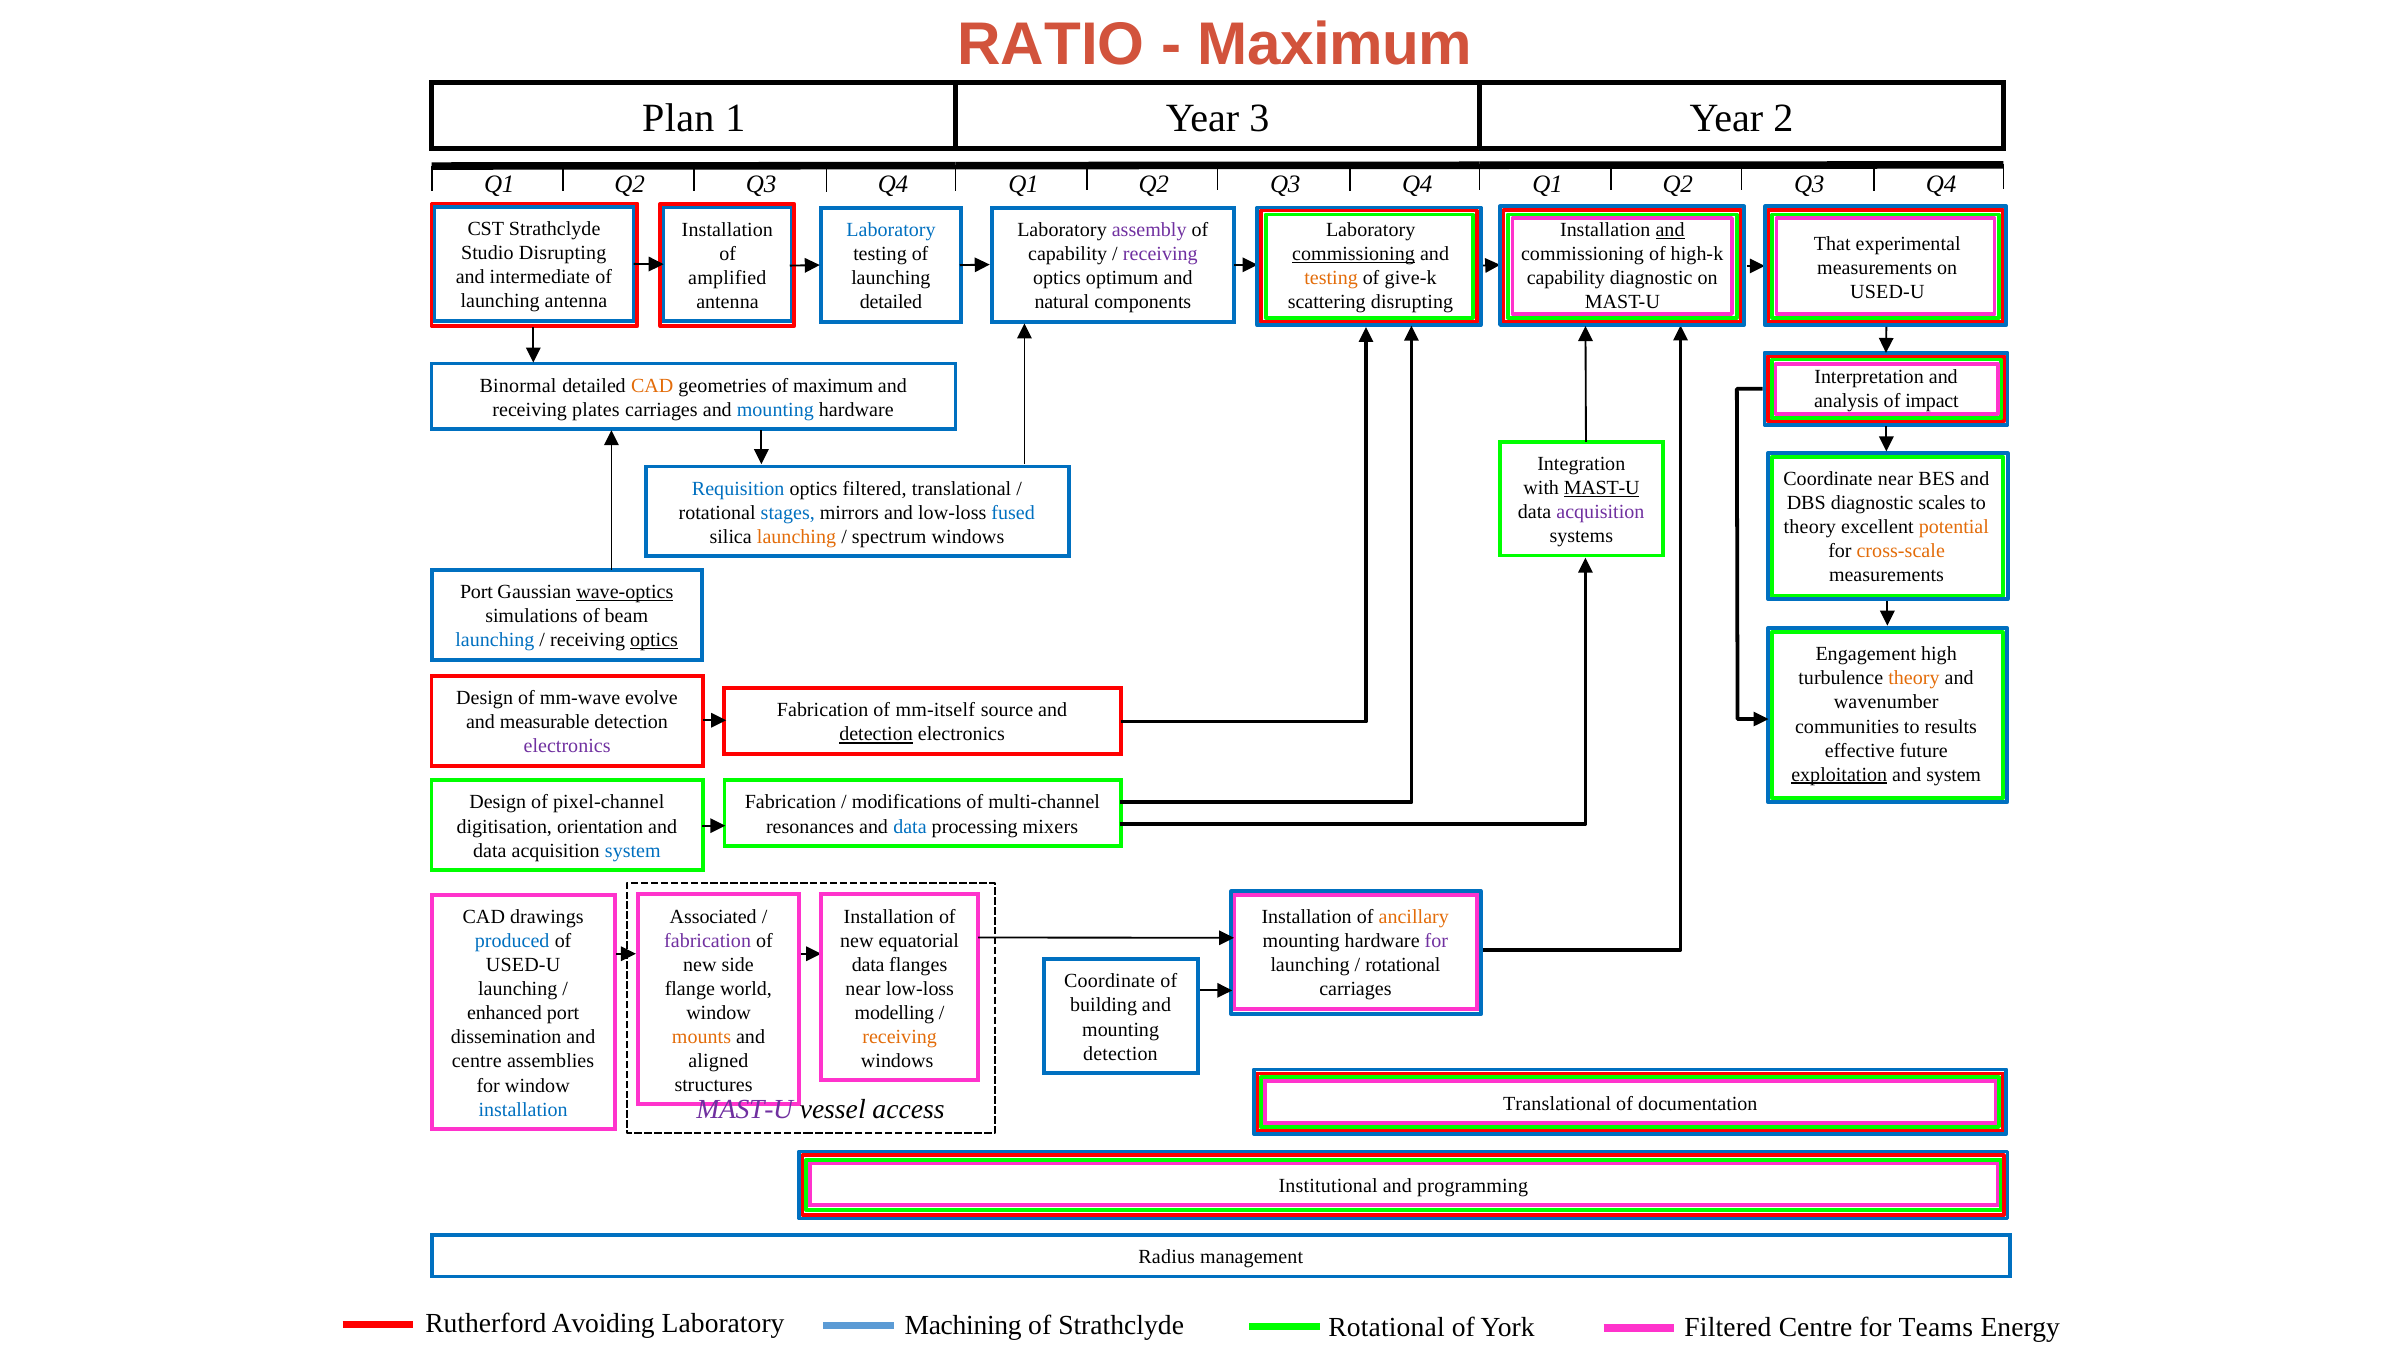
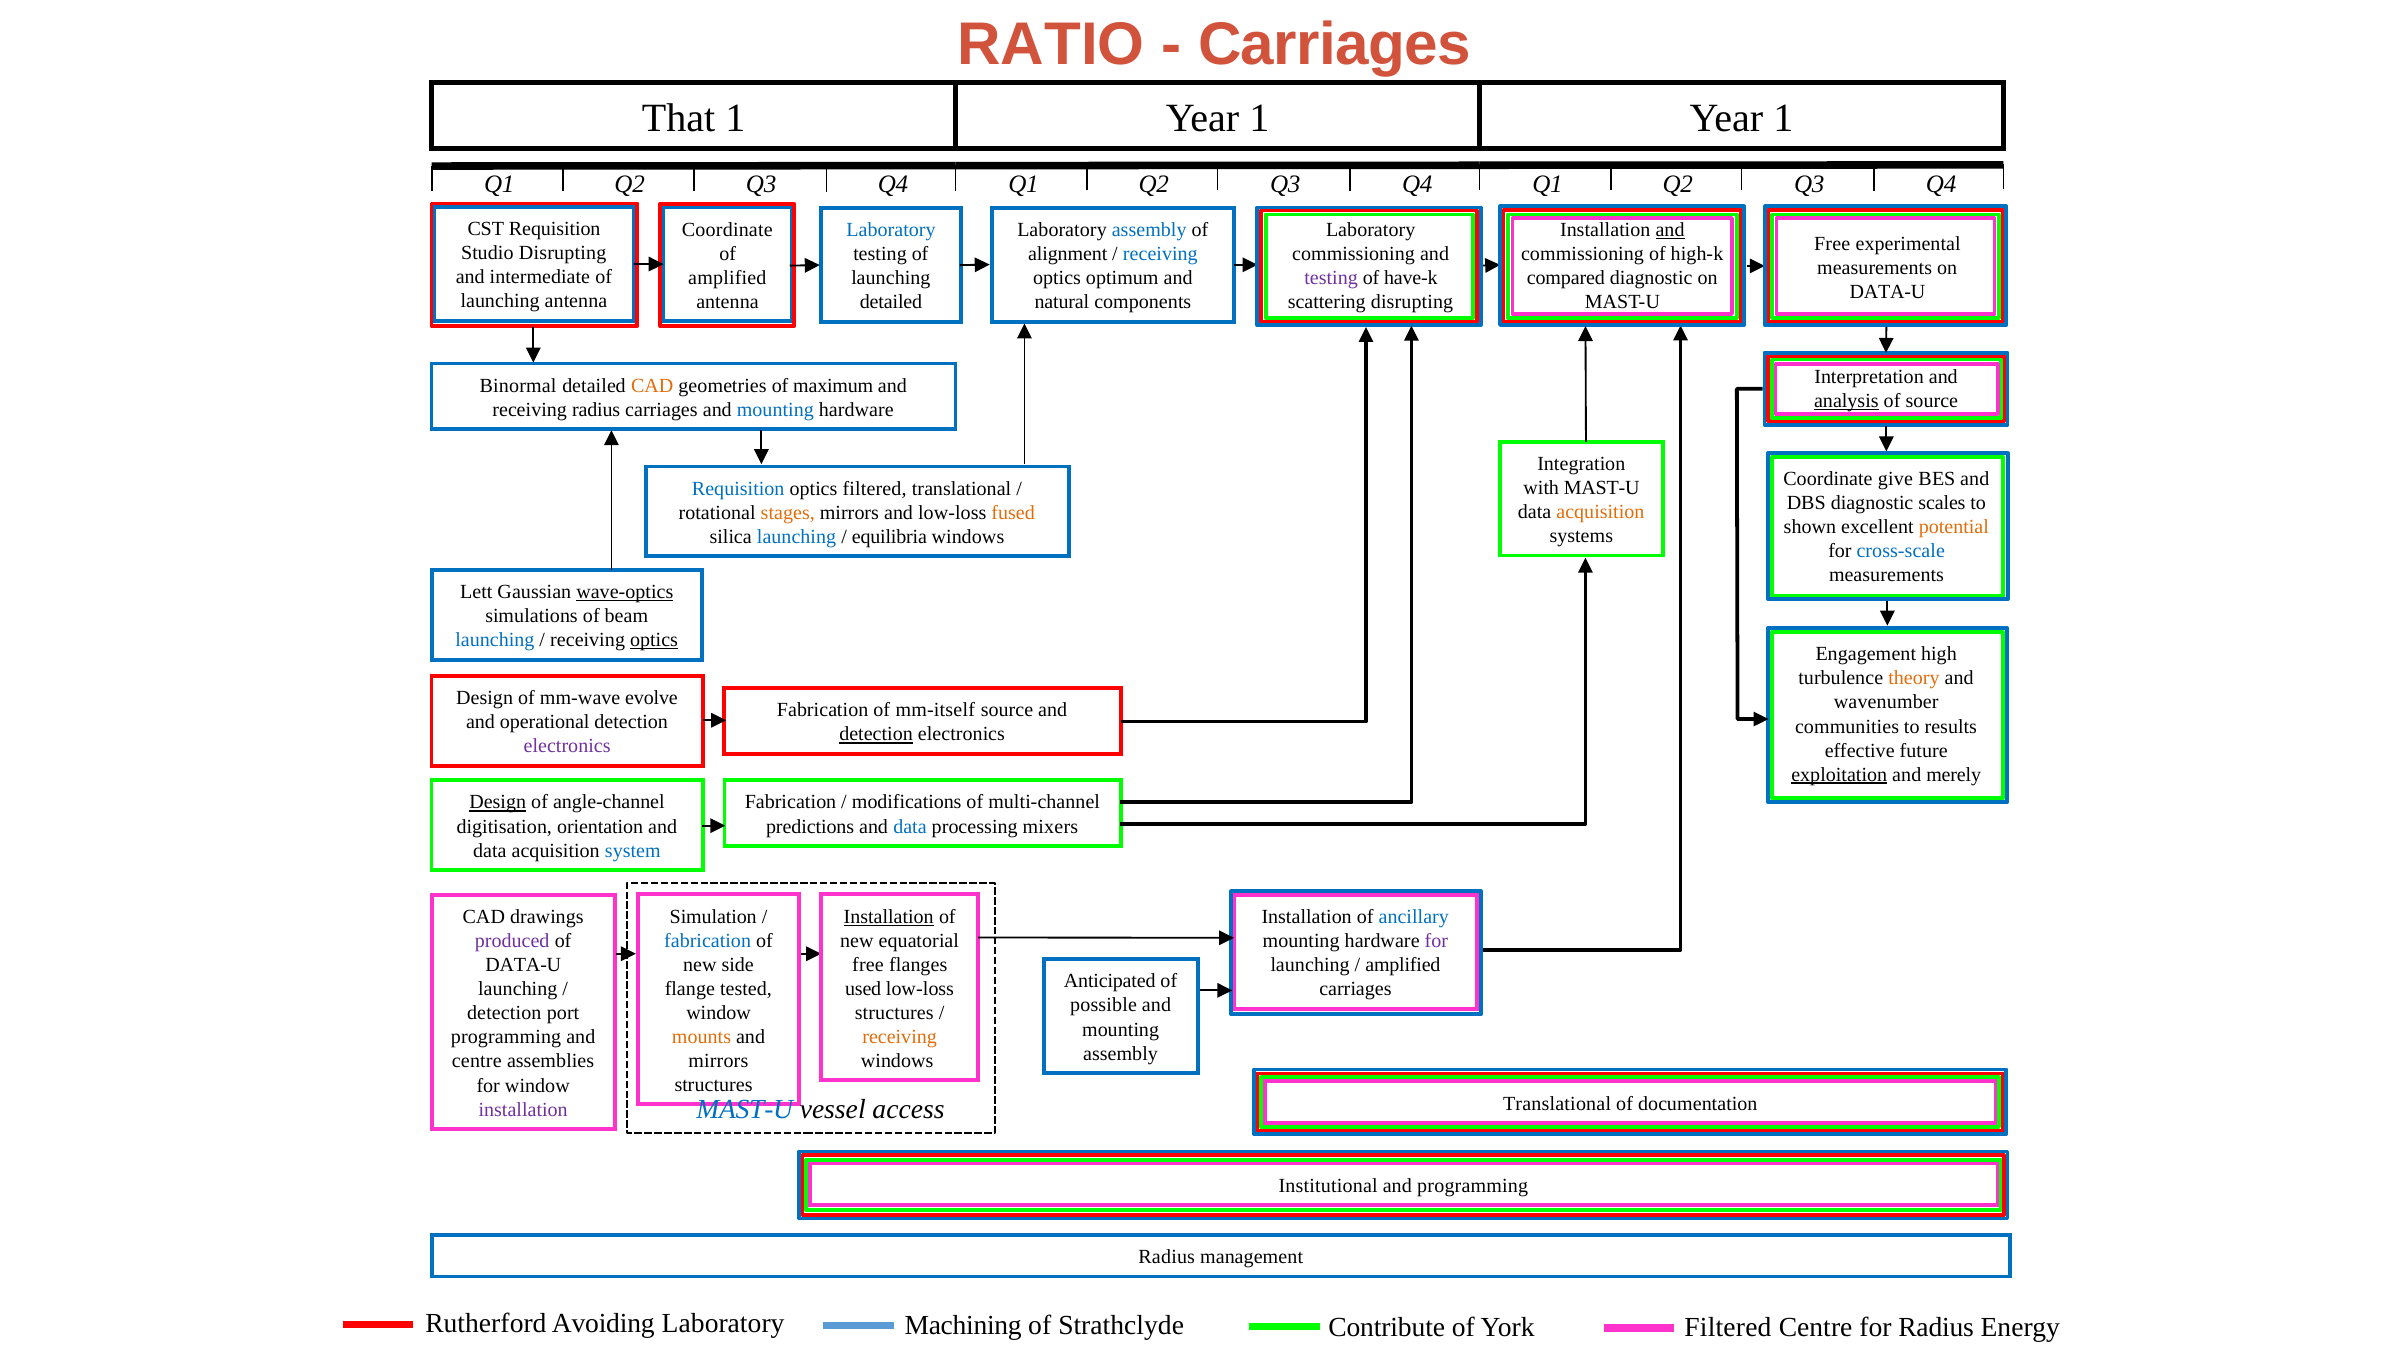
Maximum at (1335, 45): Maximum -> Carriages
Plan: Plan -> That
3 at (1259, 119): 3 -> 1
2 at (1783, 118): 2 -> 1
CST Strathclyde: Strathclyde -> Requisition
Installation at (727, 230): Installation -> Coordinate
assembly at (1149, 230) colour: purple -> blue
That at (1832, 244): That -> Free
capability at (1068, 254): capability -> alignment
receiving at (1160, 254) colour: purple -> blue
commissioning at (1354, 254) underline: present -> none
testing at (1331, 278) colour: orange -> purple
give-k: give-k -> have-k
capability at (1566, 278): capability -> compared
USED-U at (1887, 292): USED-U -> DATA-U
analysis underline: none -> present
of impact: impact -> source
receiving plates: plates -> radius
Coordinate near: near -> give
MAST-U at (1602, 488) underline: present -> none
acquisition at (1600, 512) colour: purple -> orange
stages colour: blue -> orange
fused colour: blue -> orange
theory at (1810, 527): theory -> shown
launching at (797, 537) colour: orange -> blue
spectrum: spectrum -> equilibria
cross-scale colour: orange -> blue
Port at (476, 592): Port -> Lett
measurable: measurable -> operational
and system: system -> merely
Design at (498, 802) underline: none -> present
pixel-channel: pixel-channel -> angle-channel
resonances: resonances -> predictions
Installation at (889, 917) underline: none -> present
Associated: Associated -> Simulation
ancillary colour: orange -> blue
fabrication at (708, 941) colour: purple -> blue
produced colour: blue -> purple
data at (868, 965): data -> free
USED-U at (523, 965): USED-U -> DATA-U
rotational at (1403, 965): rotational -> amplified
Coordinate at (1110, 981): Coordinate -> Anticipated
world: world -> tested
near at (863, 989): near -> used
building: building -> possible
modelling at (894, 1013): modelling -> structures
enhanced at (504, 1013): enhanced -> detection
dissemination at (506, 1037): dissemination -> programming
detection at (1120, 1053): detection -> assembly
aligned at (718, 1061): aligned -> mirrors
MAST-U at (745, 1109) colour: purple -> blue
installation at (523, 1109) colour: blue -> purple
Strathclyde Rotational: Rotational -> Contribute
for Teams: Teams -> Radius
